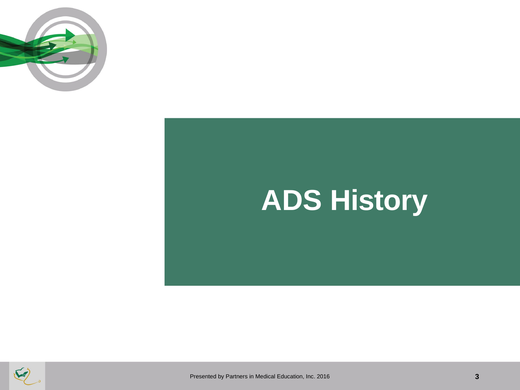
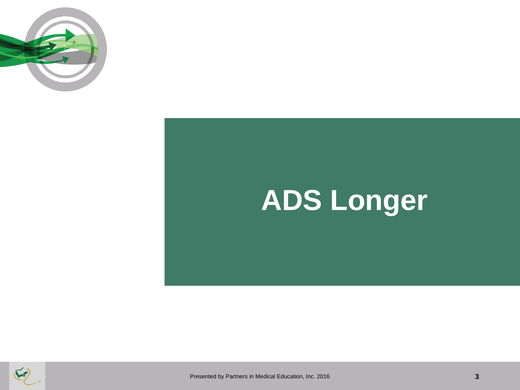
History: History -> Longer
